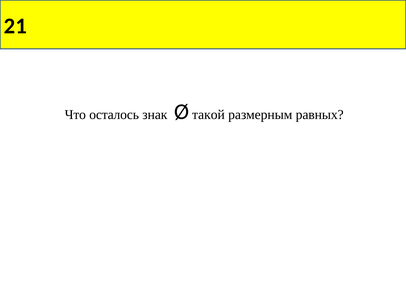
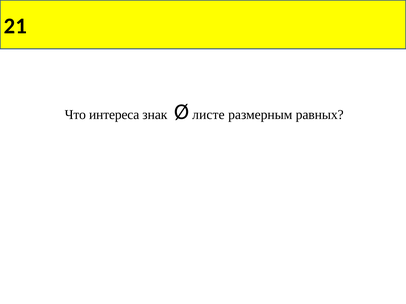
осталось: осталось -> интереса
такой: такой -> листе
